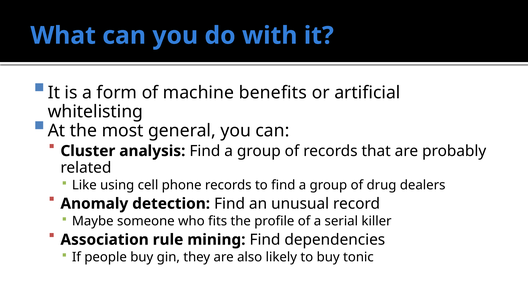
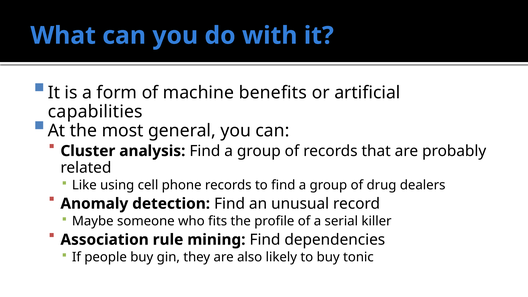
whitelisting: whitelisting -> capabilities
